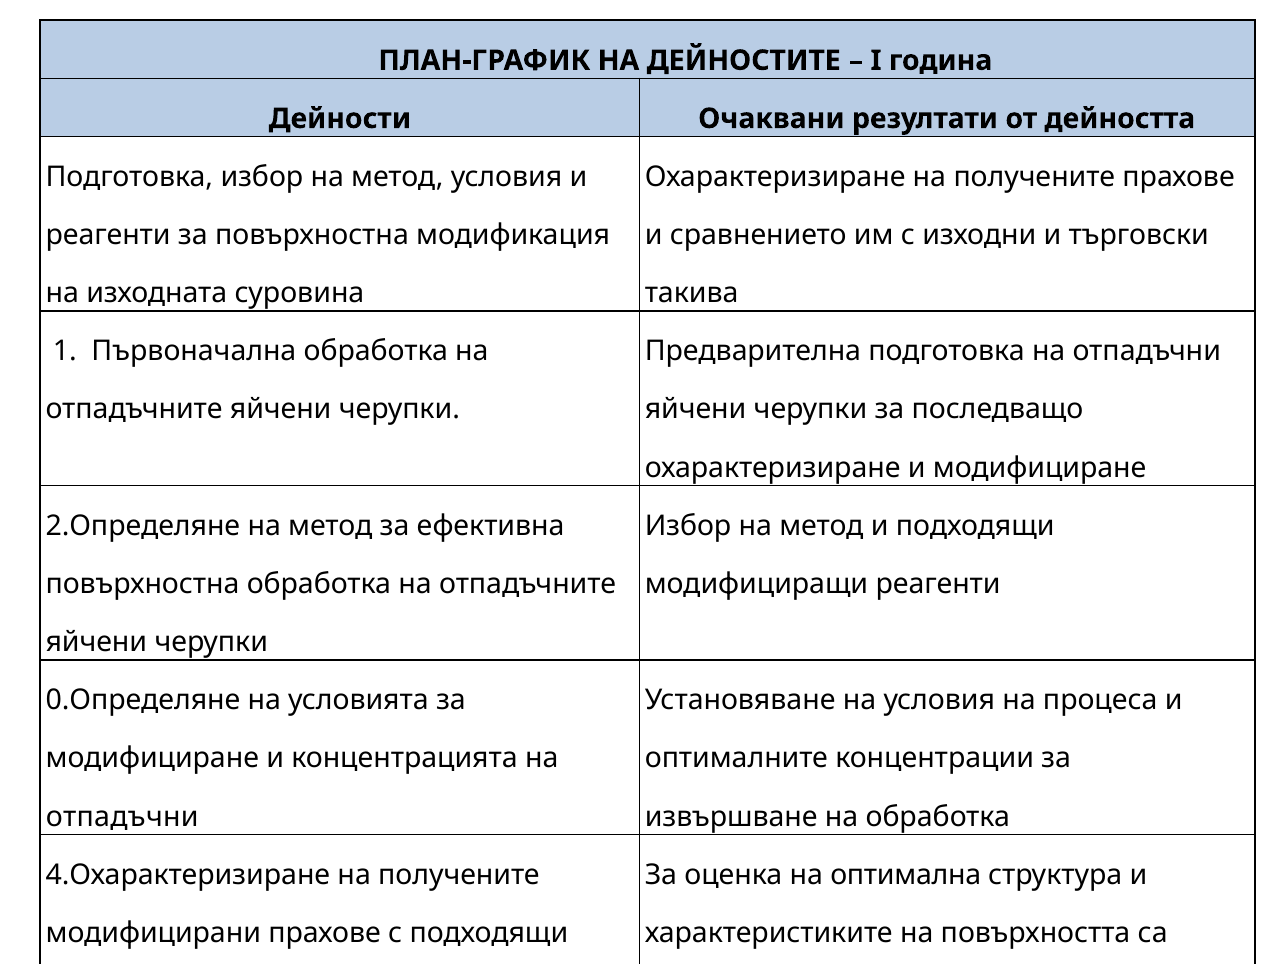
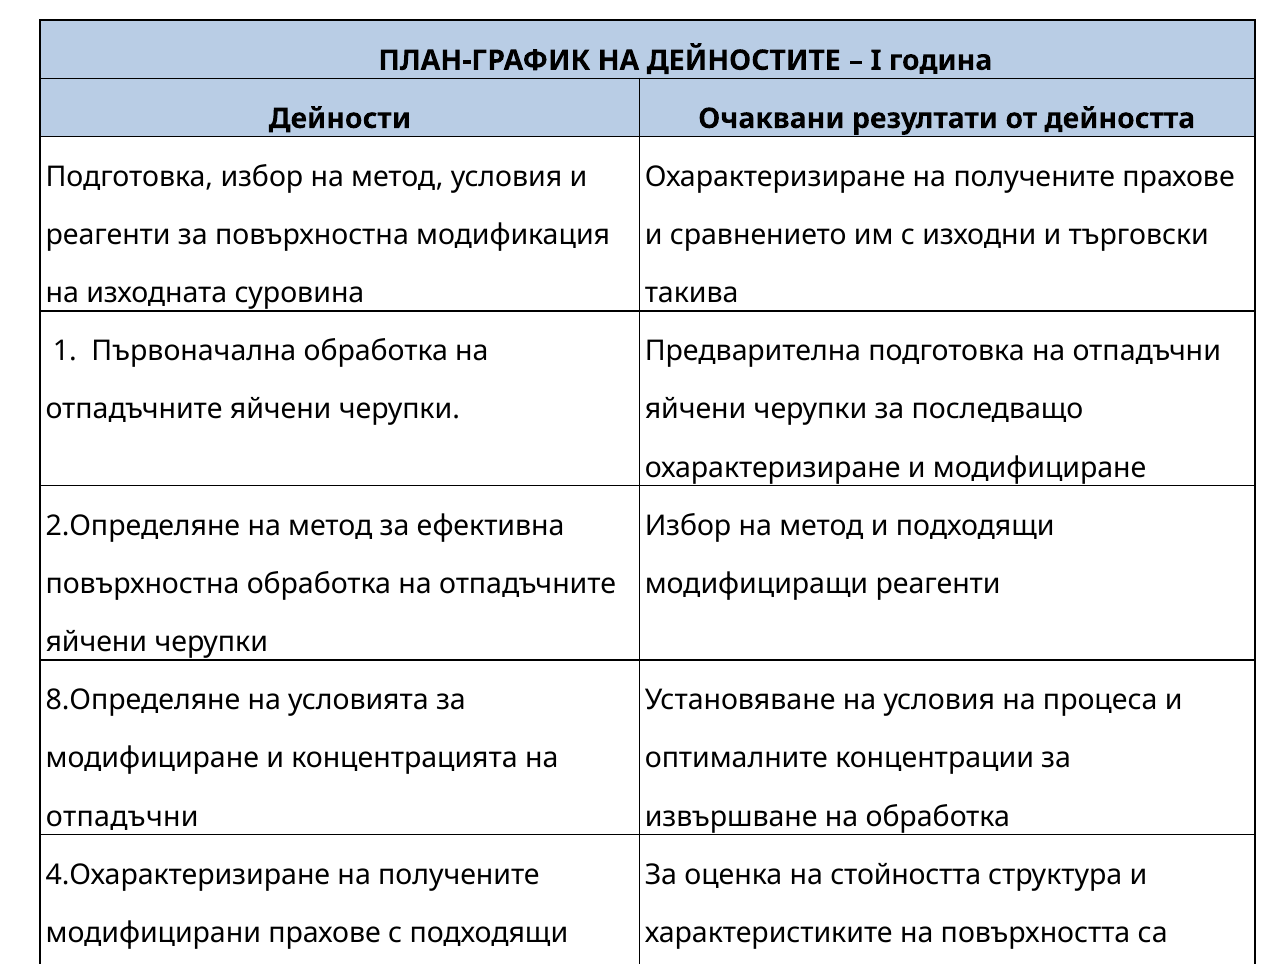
0.Определяне: 0.Определяне -> 8.Определяне
оптимална: оптимална -> стойността
